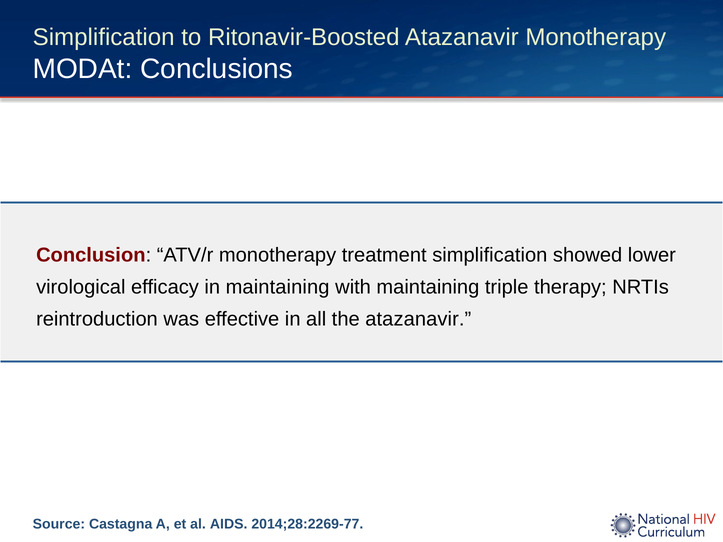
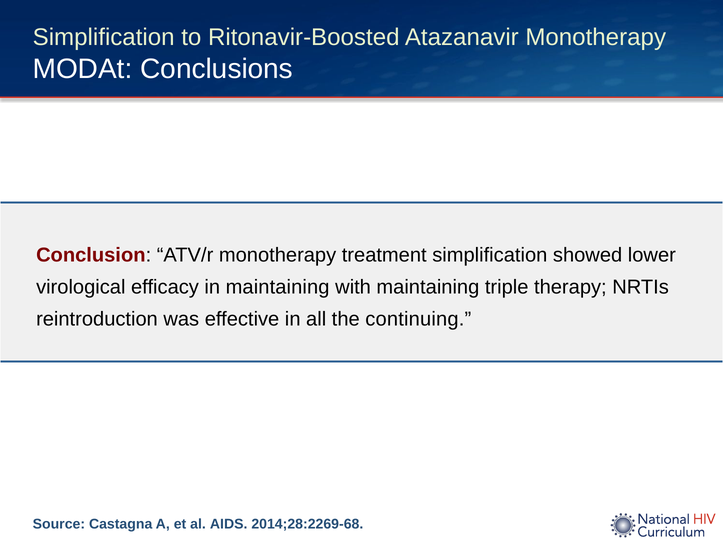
the atazanavir: atazanavir -> continuing
2014;28:2269-77: 2014;28:2269-77 -> 2014;28:2269-68
